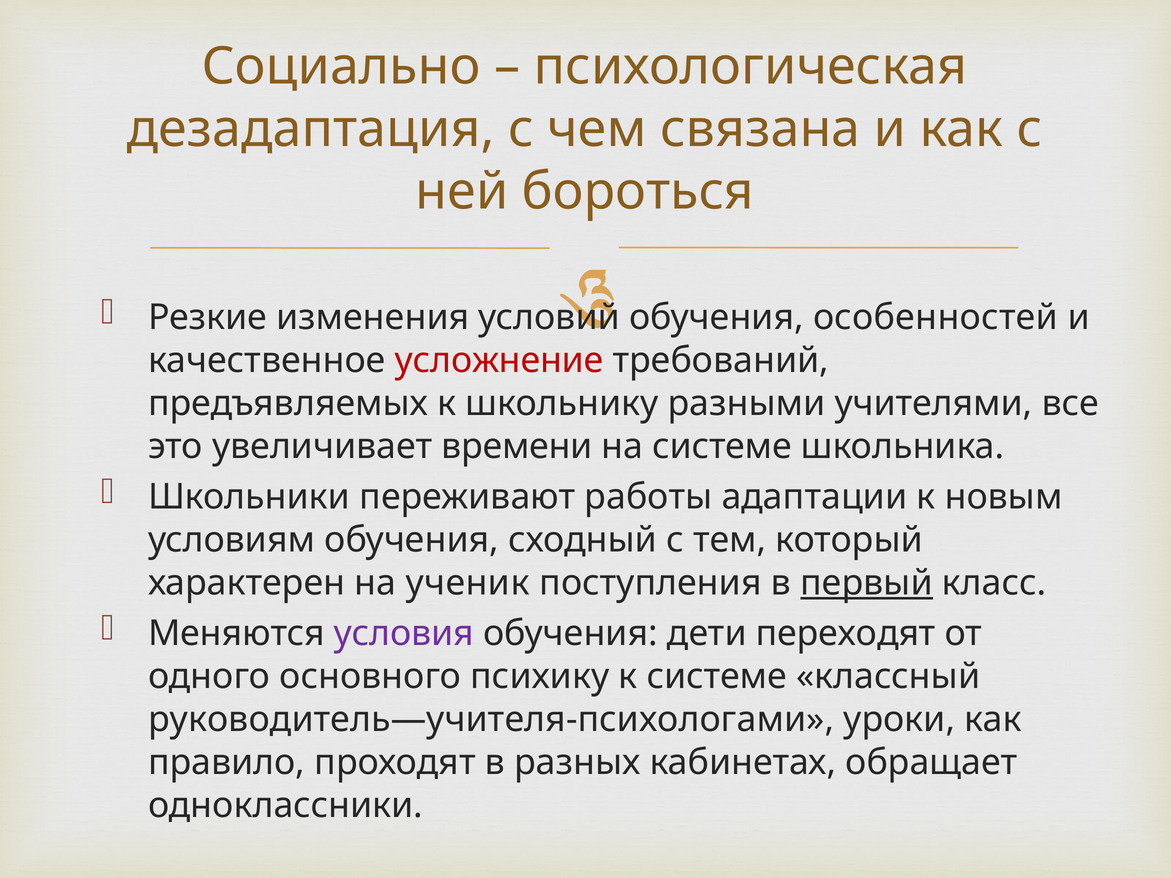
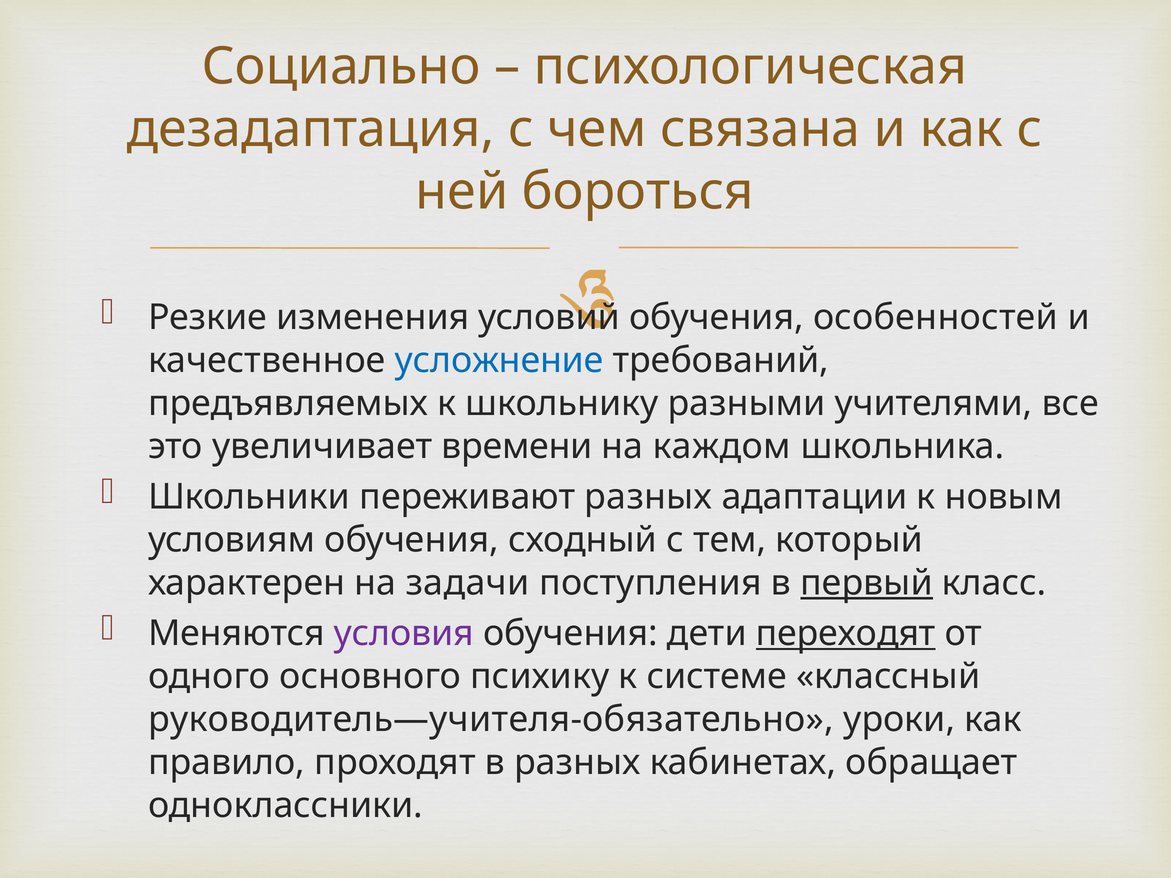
усложнение colour: red -> blue
на системе: системе -> каждом
переживают работы: работы -> разных
ученик: ученик -> задачи
переходят underline: none -> present
руководитель—учителя-психологами: руководитель—учителя-психологами -> руководитель—учителя-обязательно
